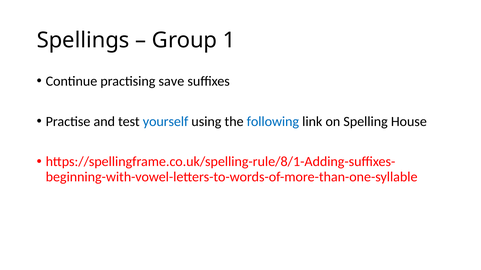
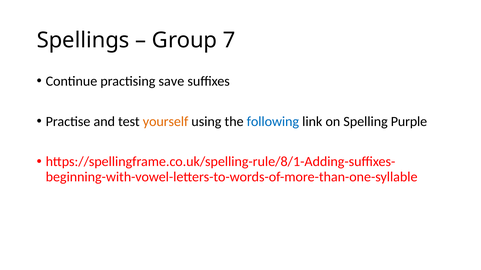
1: 1 -> 7
yourself colour: blue -> orange
House: House -> Purple
